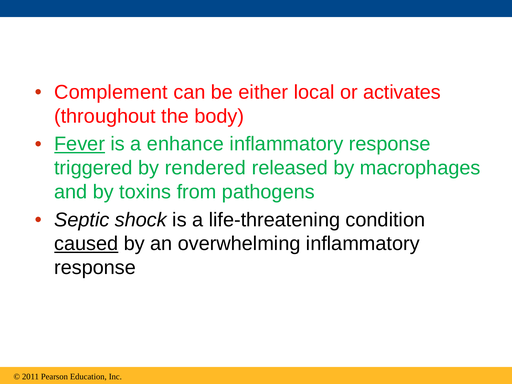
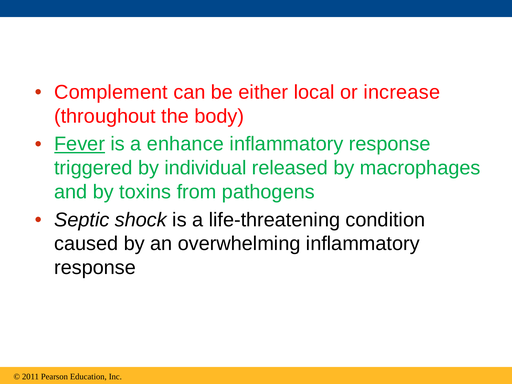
activates: activates -> increase
rendered: rendered -> individual
caused underline: present -> none
